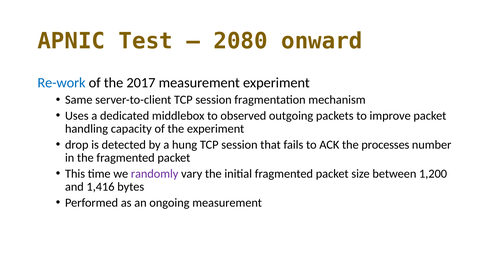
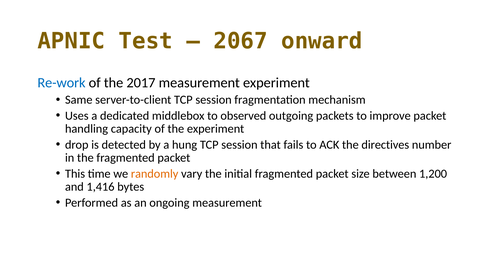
2080: 2080 -> 2067
processes: processes -> directives
randomly colour: purple -> orange
